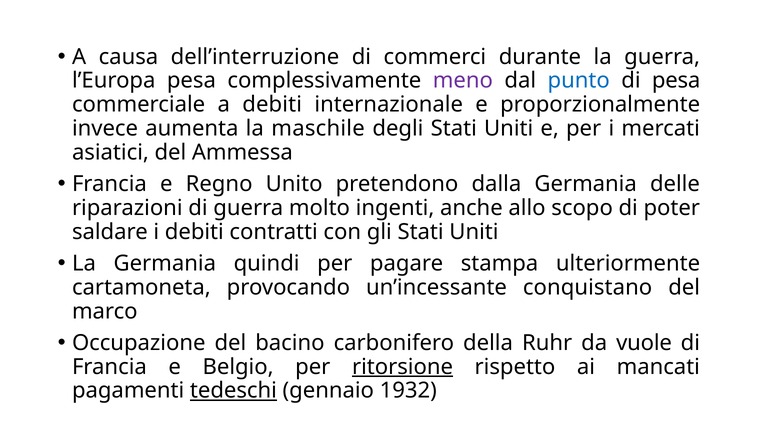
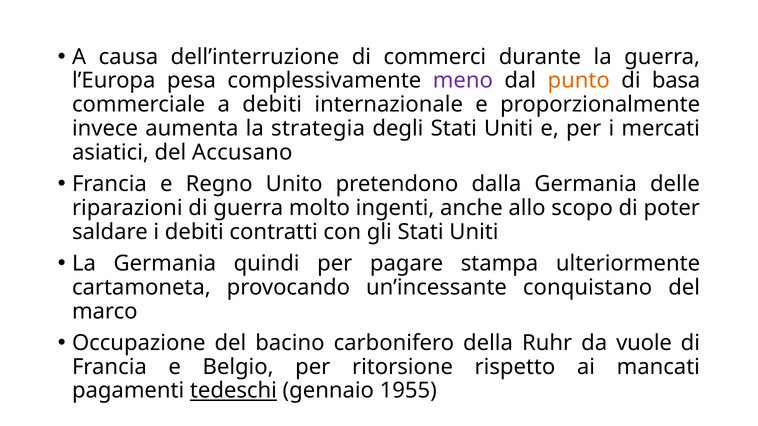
punto colour: blue -> orange
di pesa: pesa -> basa
maschile: maschile -> strategia
Ammessa: Ammessa -> Accusano
ritorsione underline: present -> none
1932: 1932 -> 1955
